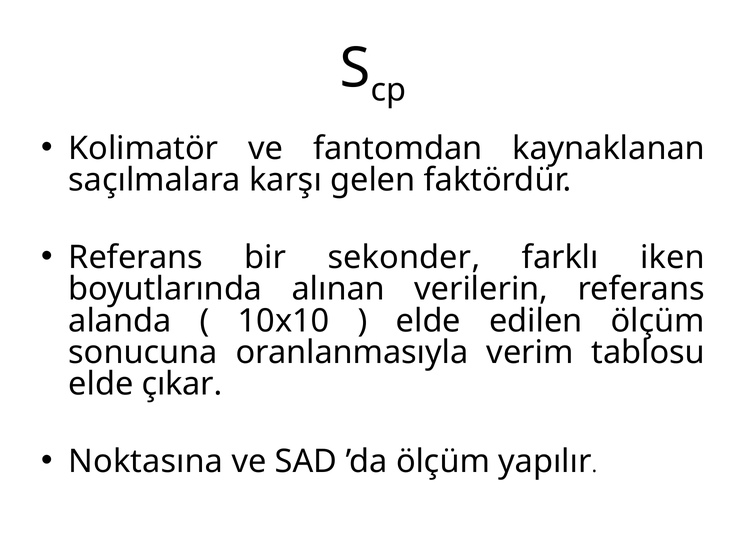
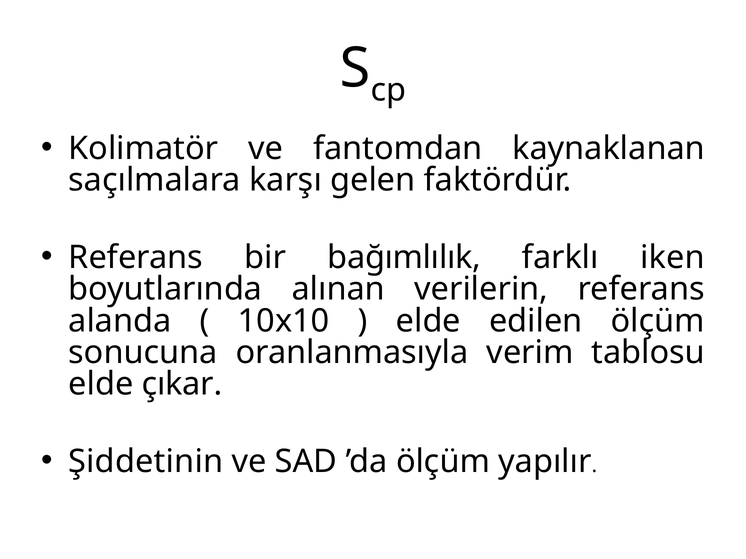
sekonder: sekonder -> bağımlılık
Noktasına: Noktasına -> Şiddetinin
